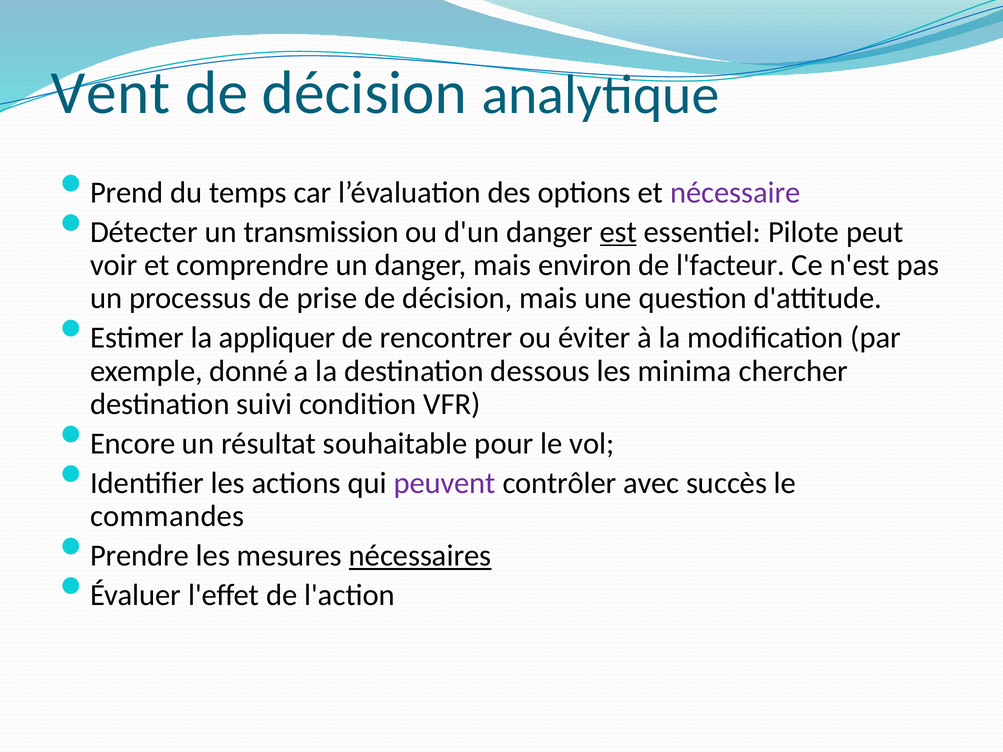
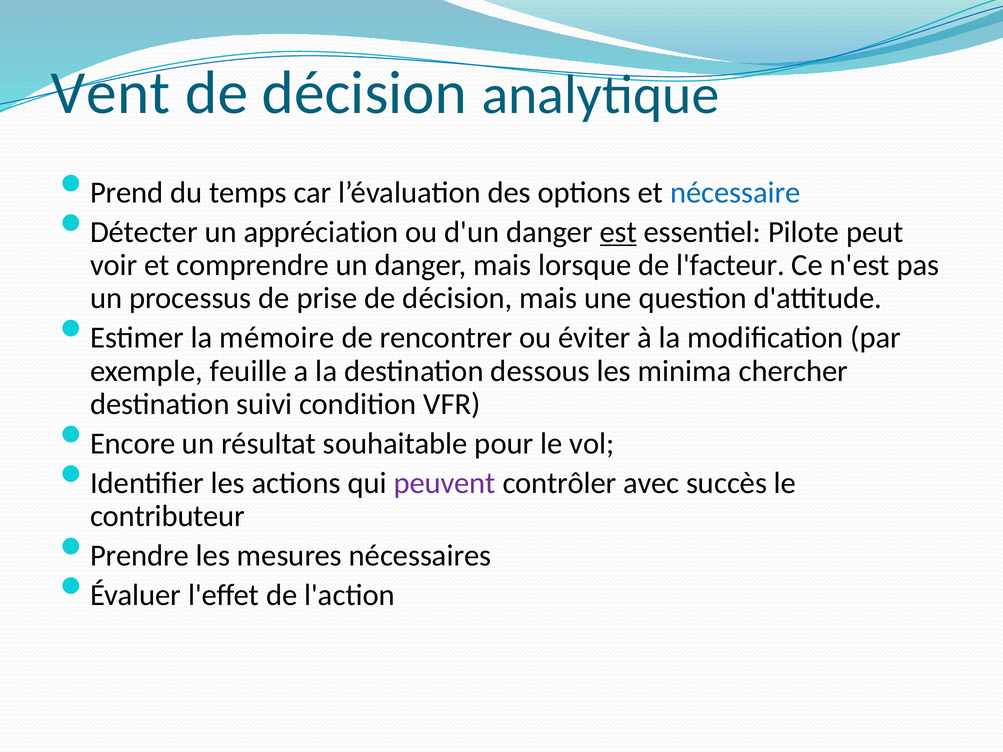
nécessaire colour: purple -> blue
transmission: transmission -> appréciation
environ: environ -> lorsque
appliquer: appliquer -> mémoire
donné: donné -> feuille
commandes: commandes -> contributeur
nécessaires underline: present -> none
